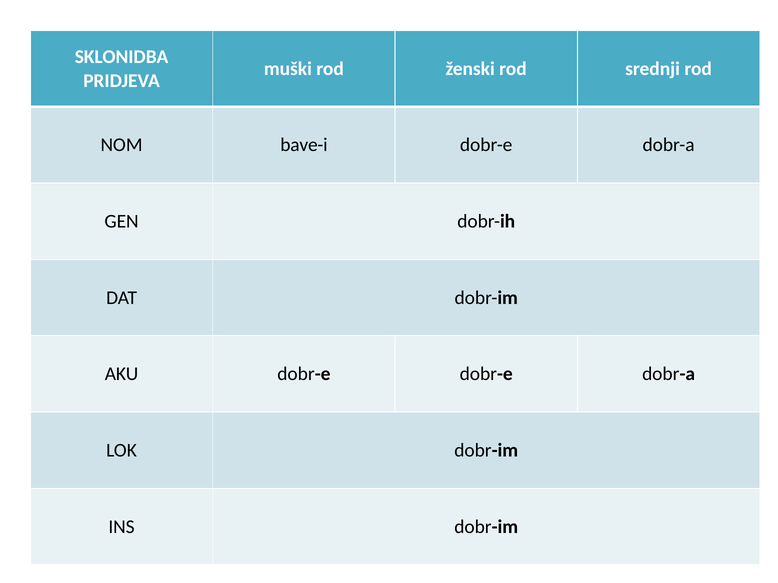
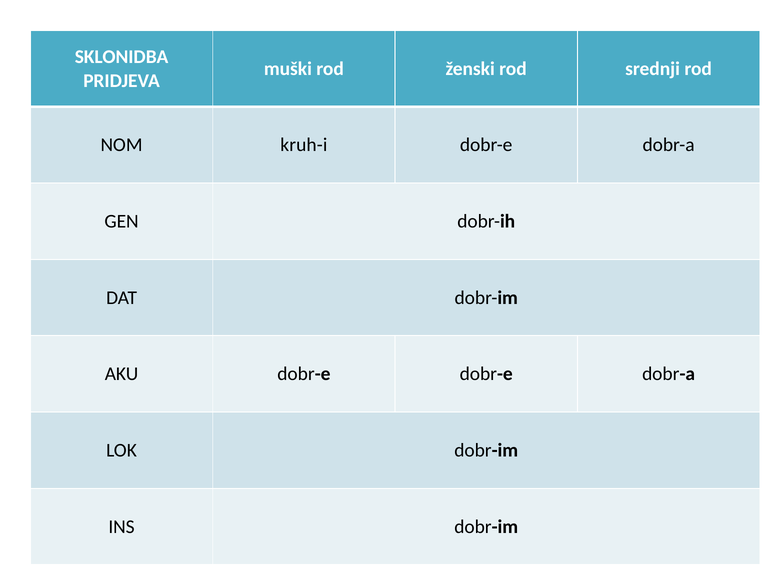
bave-i: bave-i -> kruh-i
